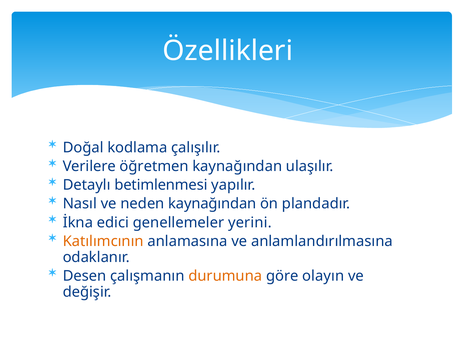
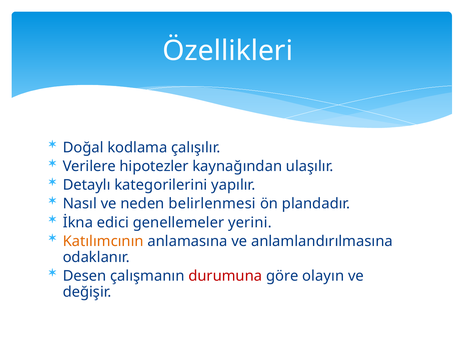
öğretmen: öğretmen -> hipotezler
betimlenmesi: betimlenmesi -> kategorilerini
neden kaynağından: kaynağından -> belirlenmesi
durumuna colour: orange -> red
